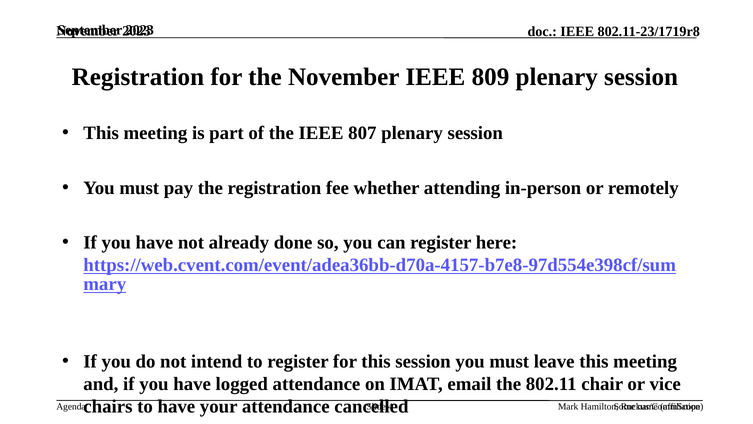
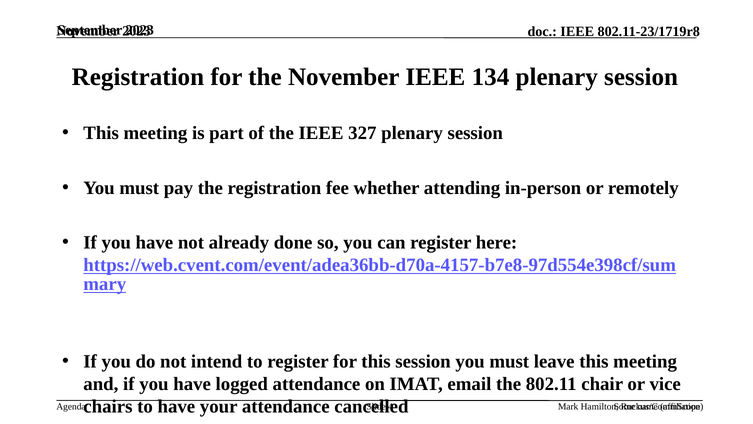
809: 809 -> 134
807: 807 -> 327
